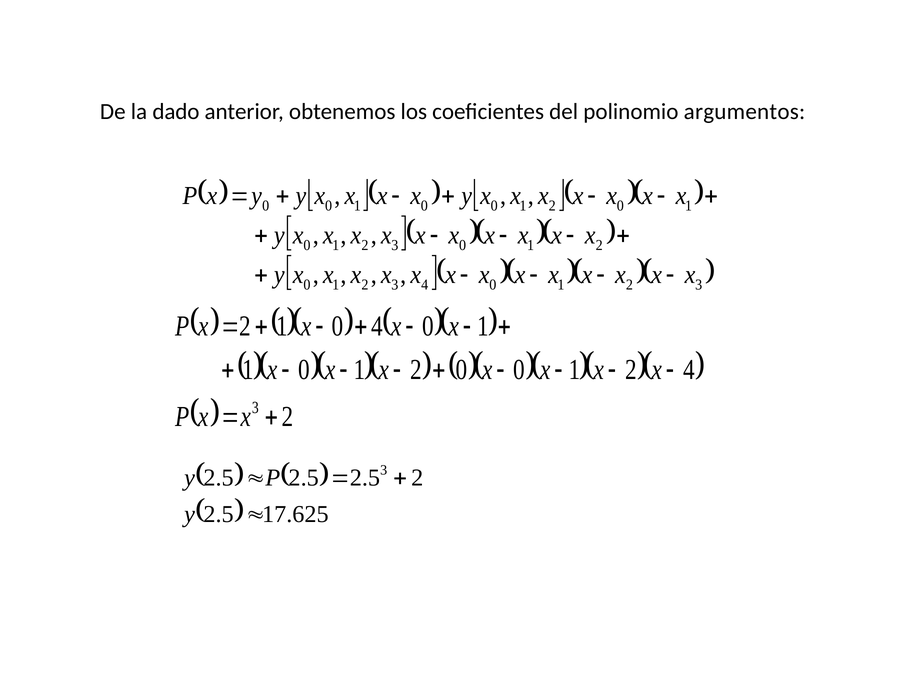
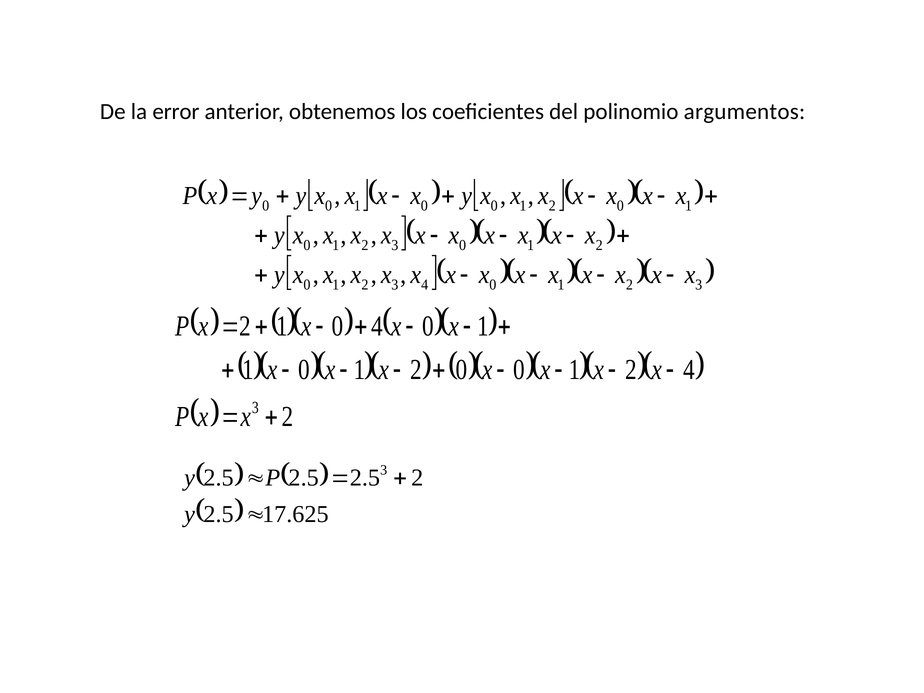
dado: dado -> error
